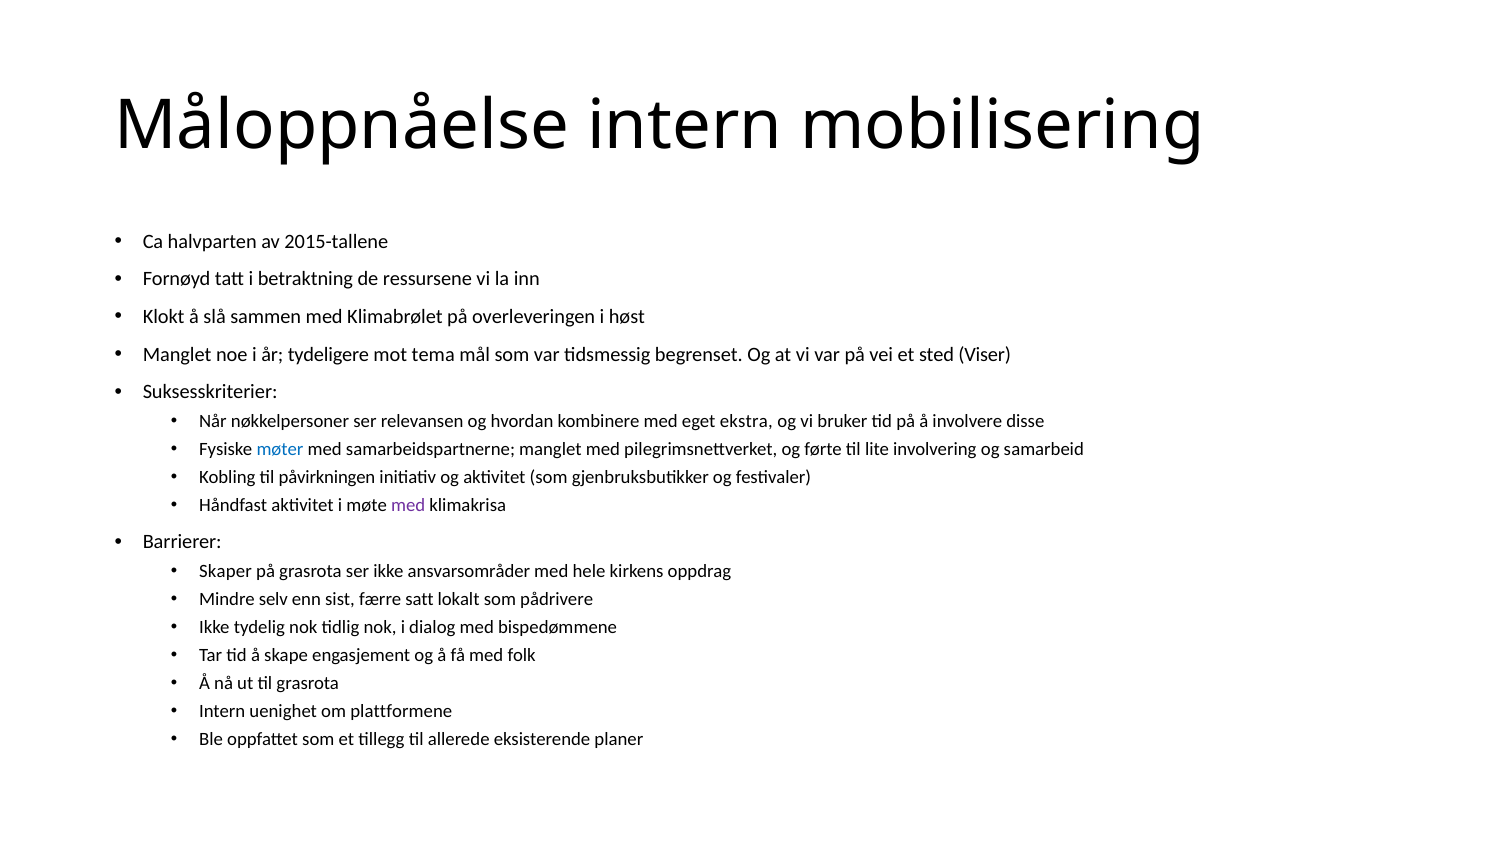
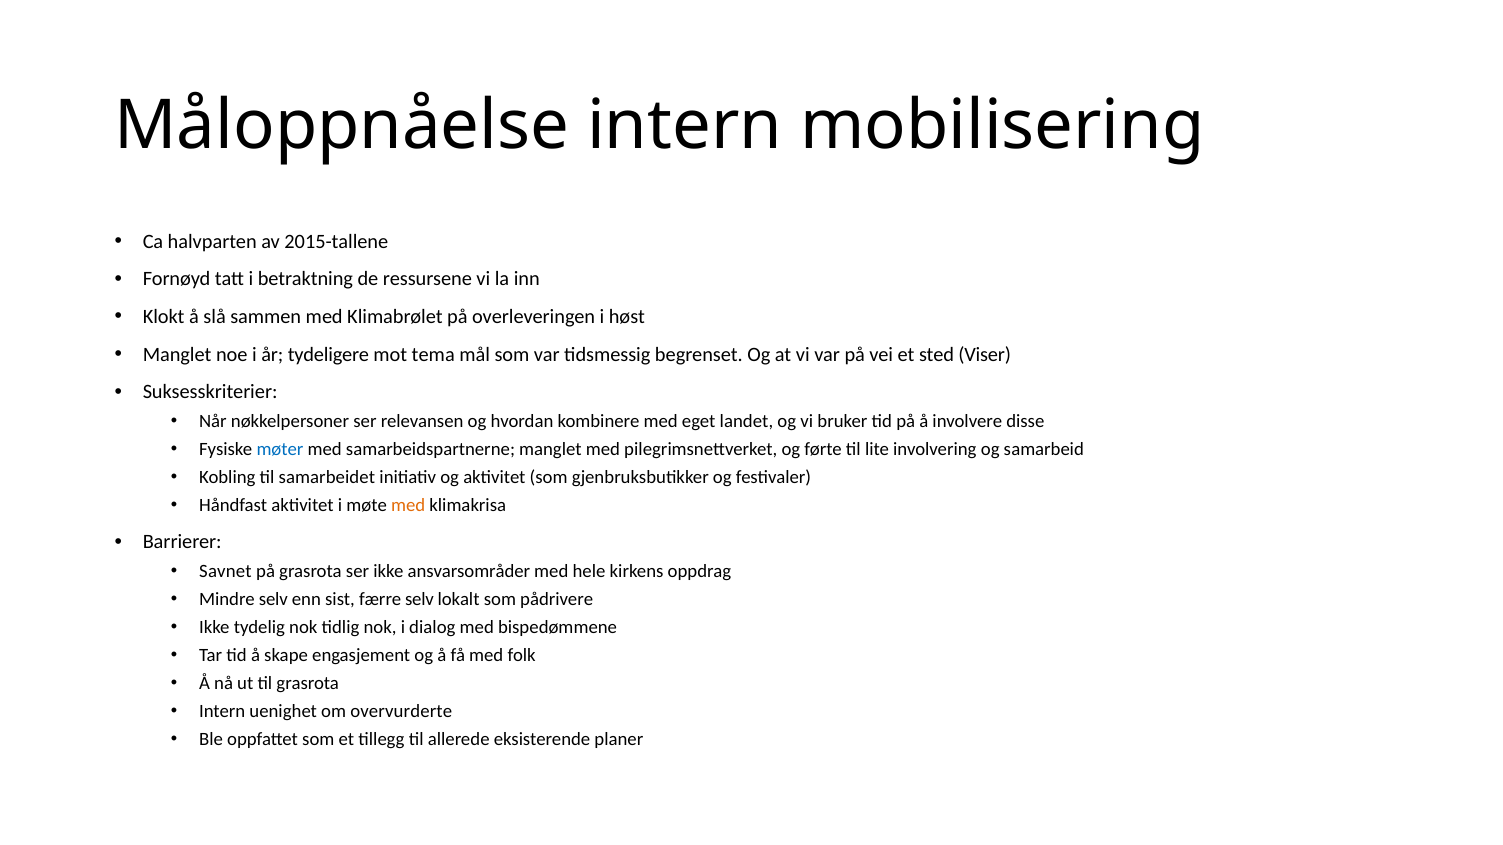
ekstra: ekstra -> landet
påvirkningen: påvirkningen -> samarbeidet
med at (408, 506) colour: purple -> orange
Skaper: Skaper -> Savnet
færre satt: satt -> selv
plattformene: plattformene -> overvurderte
